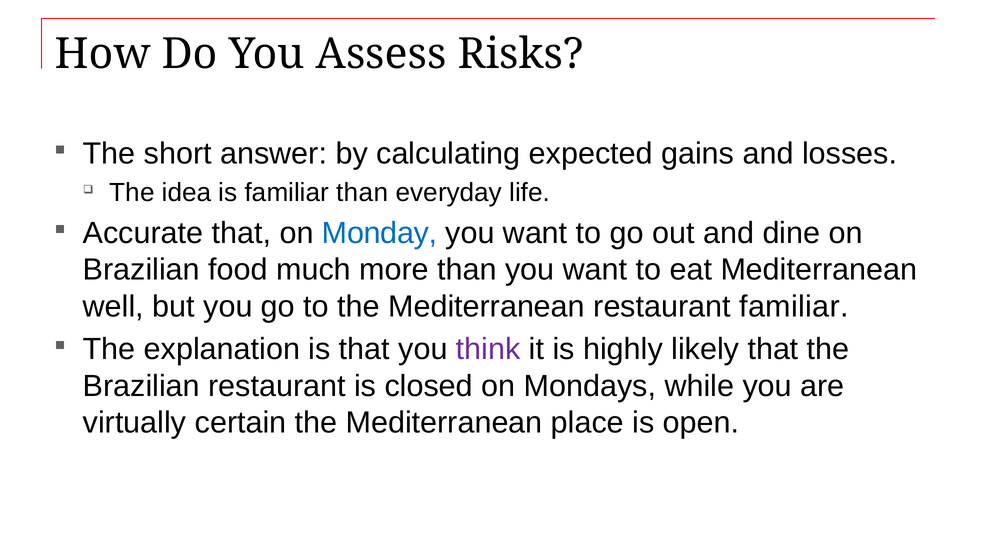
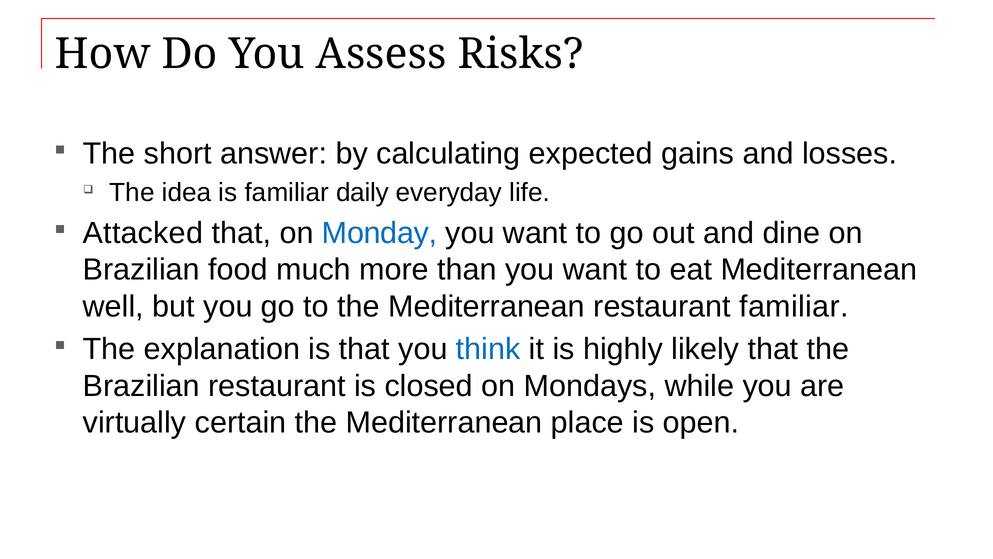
familiar than: than -> daily
Accurate: Accurate -> Attacked
think colour: purple -> blue
